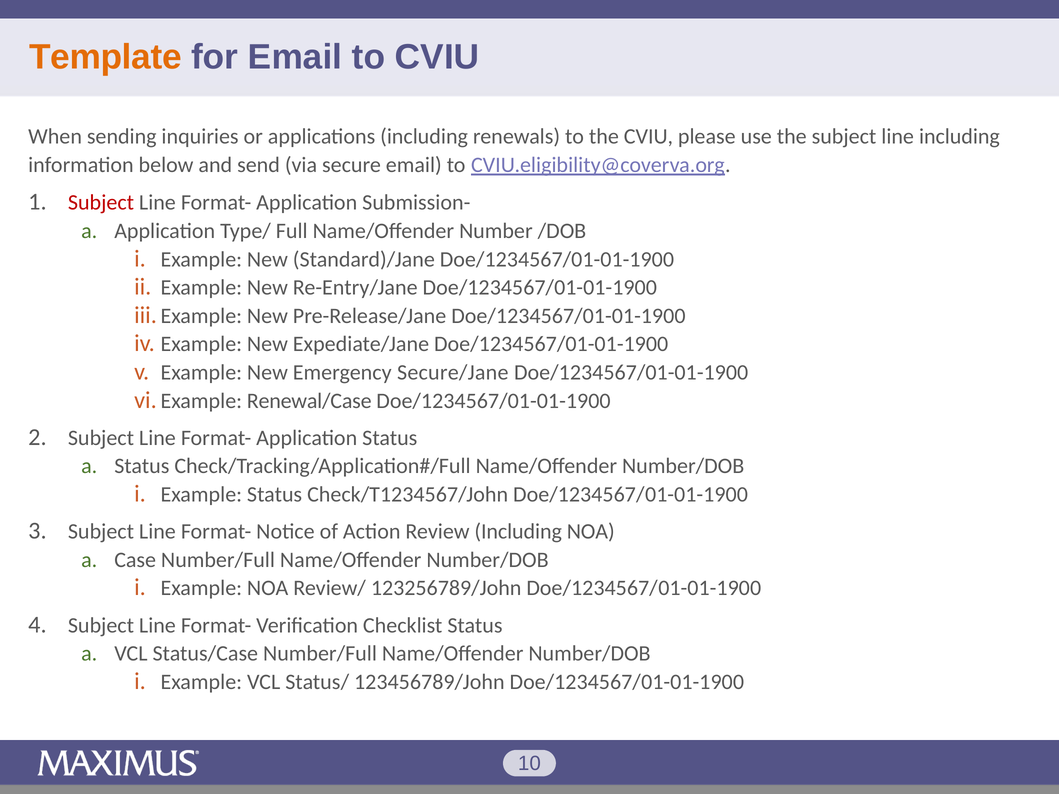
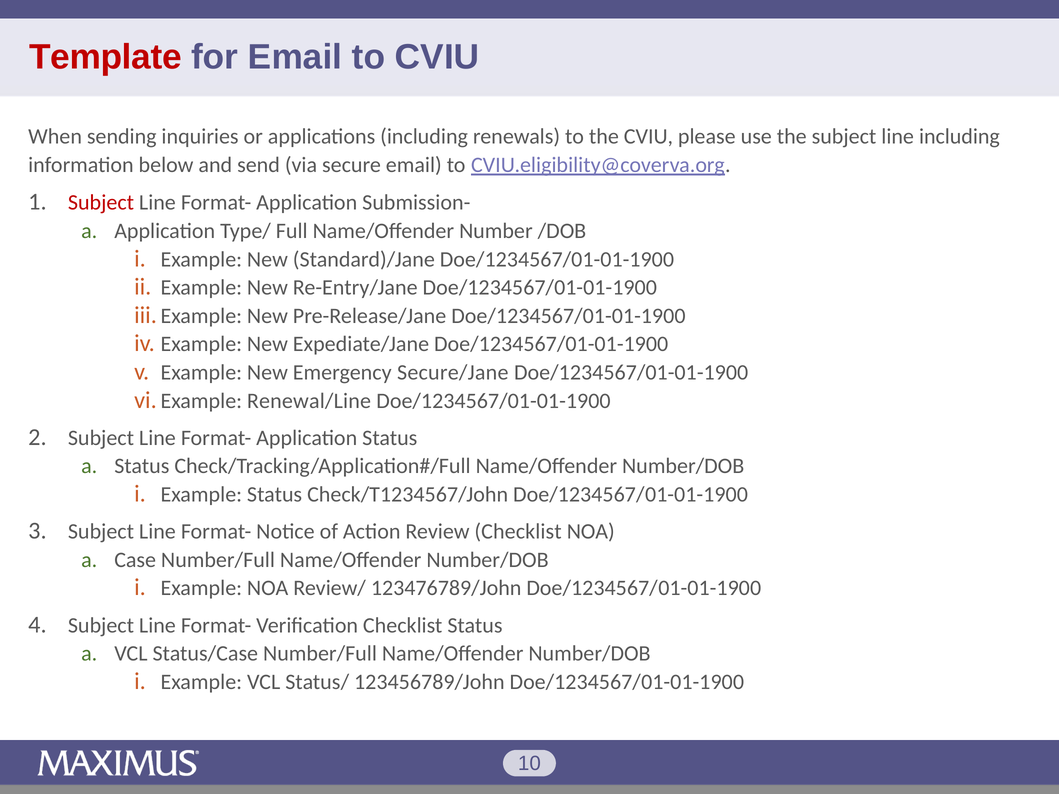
Template colour: orange -> red
Renewal/Case: Renewal/Case -> Renewal/Line
Review Including: Including -> Checklist
123256789/John: 123256789/John -> 123476789/John
